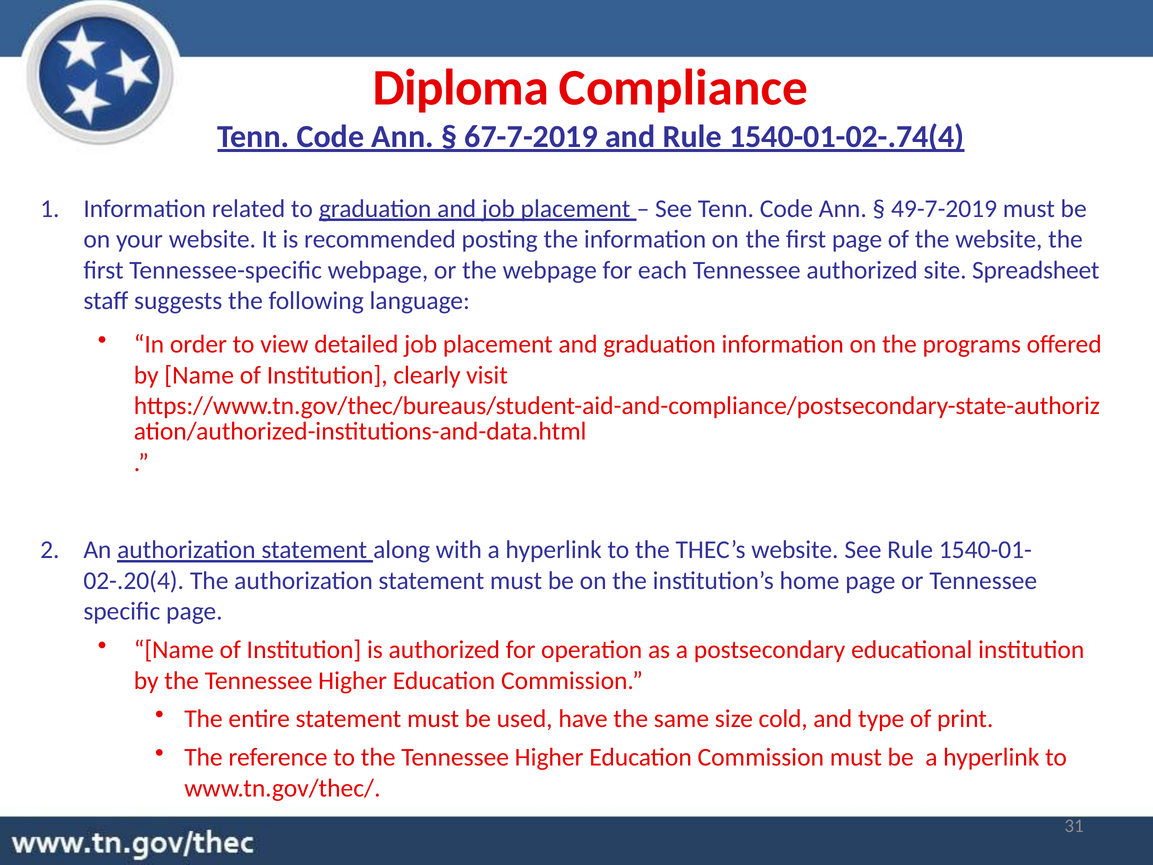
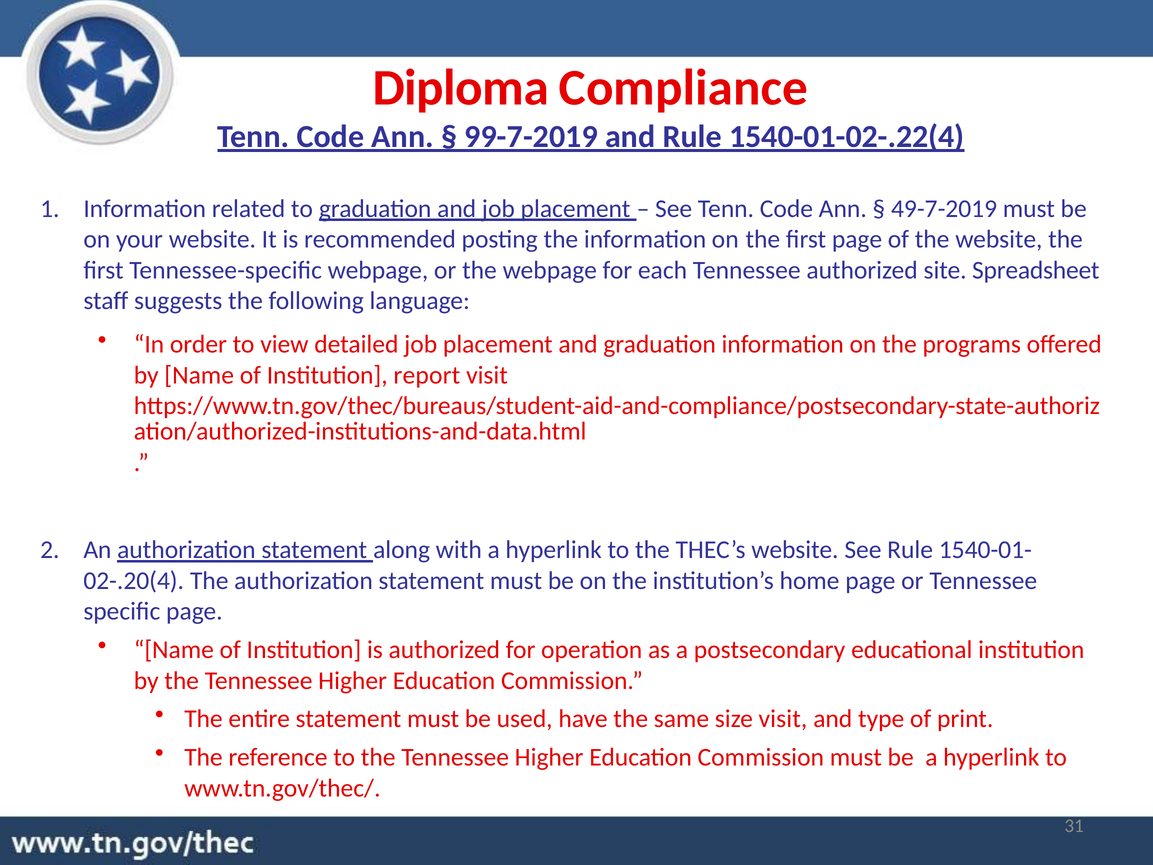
67-7-2019: 67-7-2019 -> 99-7-2019
1540-01-02-.74(4: 1540-01-02-.74(4 -> 1540-01-02-.22(4
clearly: clearly -> report
size cold: cold -> visit
